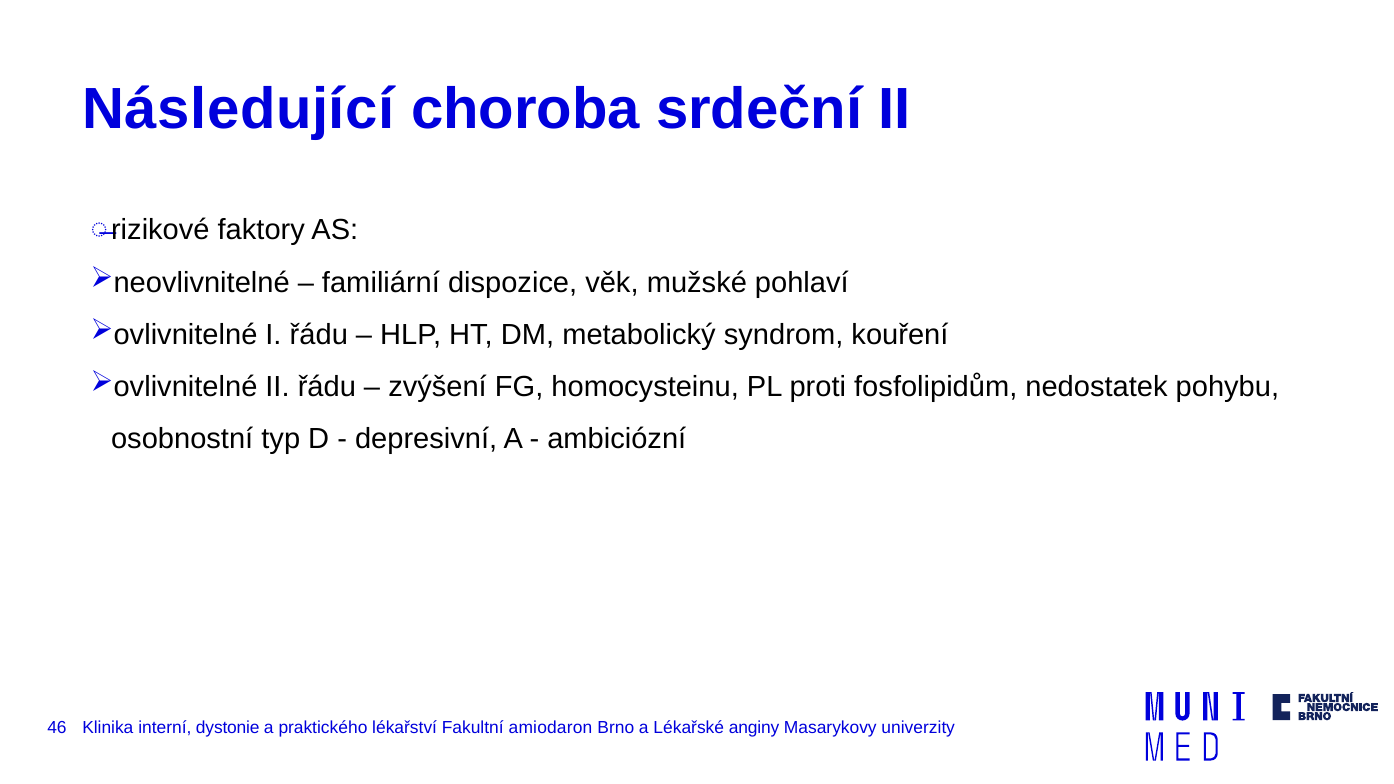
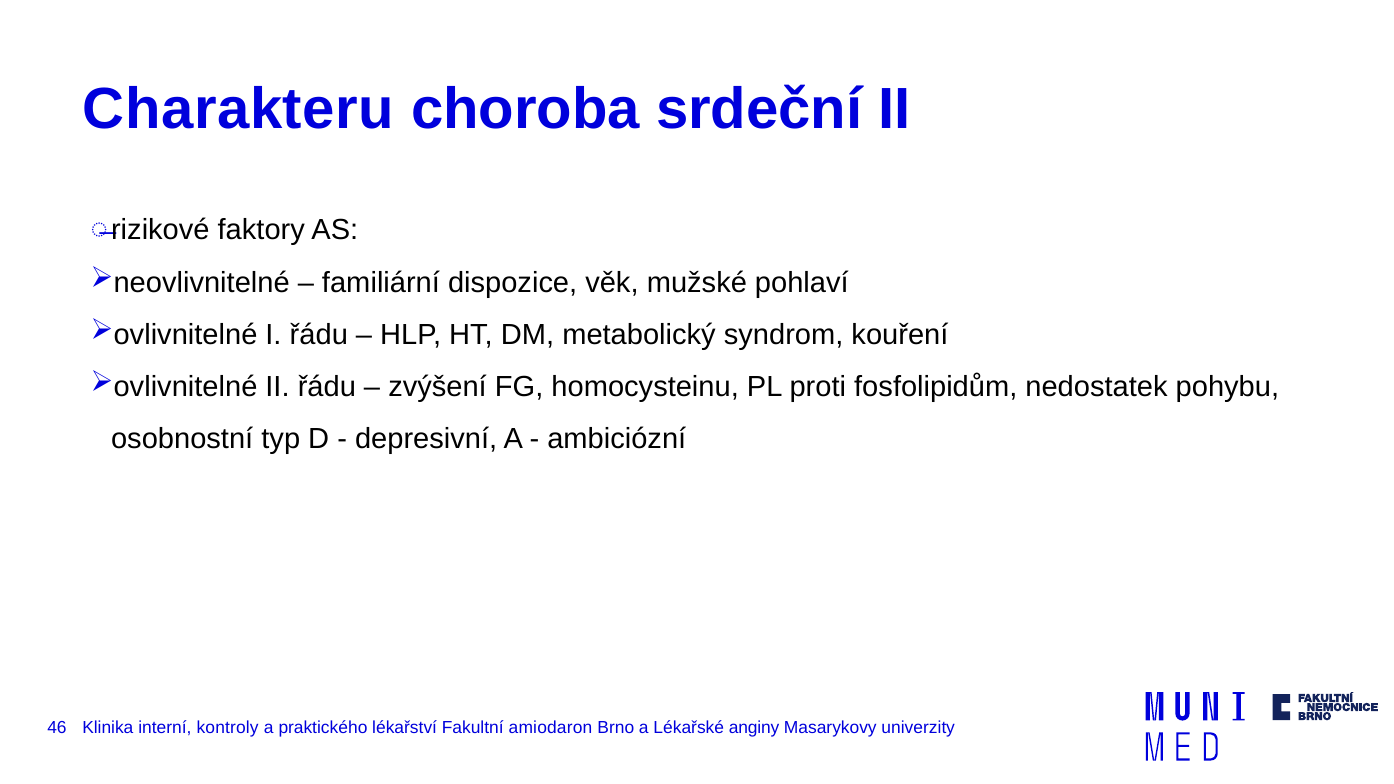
Následující: Následující -> Charakteru
dystonie: dystonie -> kontroly
